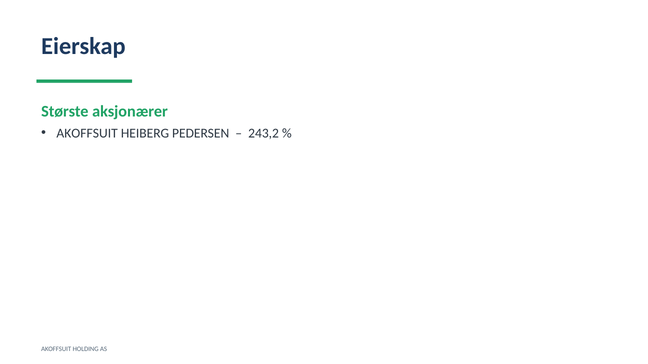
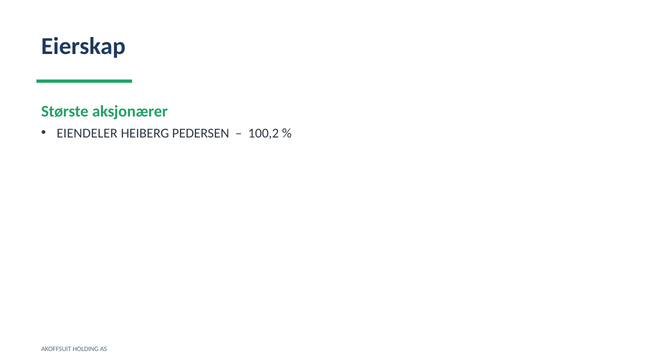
AKOFFSUIT at (87, 133): AKOFFSUIT -> EIENDELER
243,2: 243,2 -> 100,2
